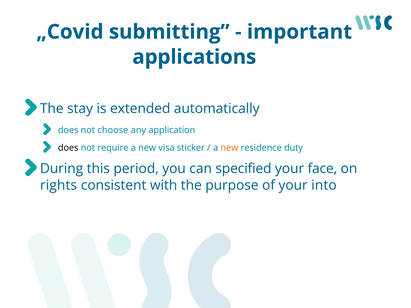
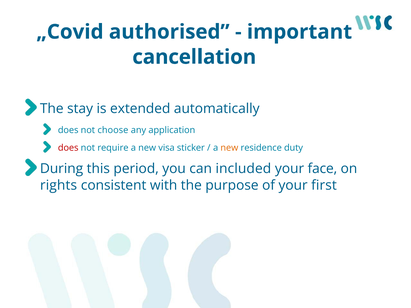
submitting: submitting -> authorised
applications: applications -> cancellation
does at (68, 148) colour: black -> red
specified: specified -> included
into: into -> first
